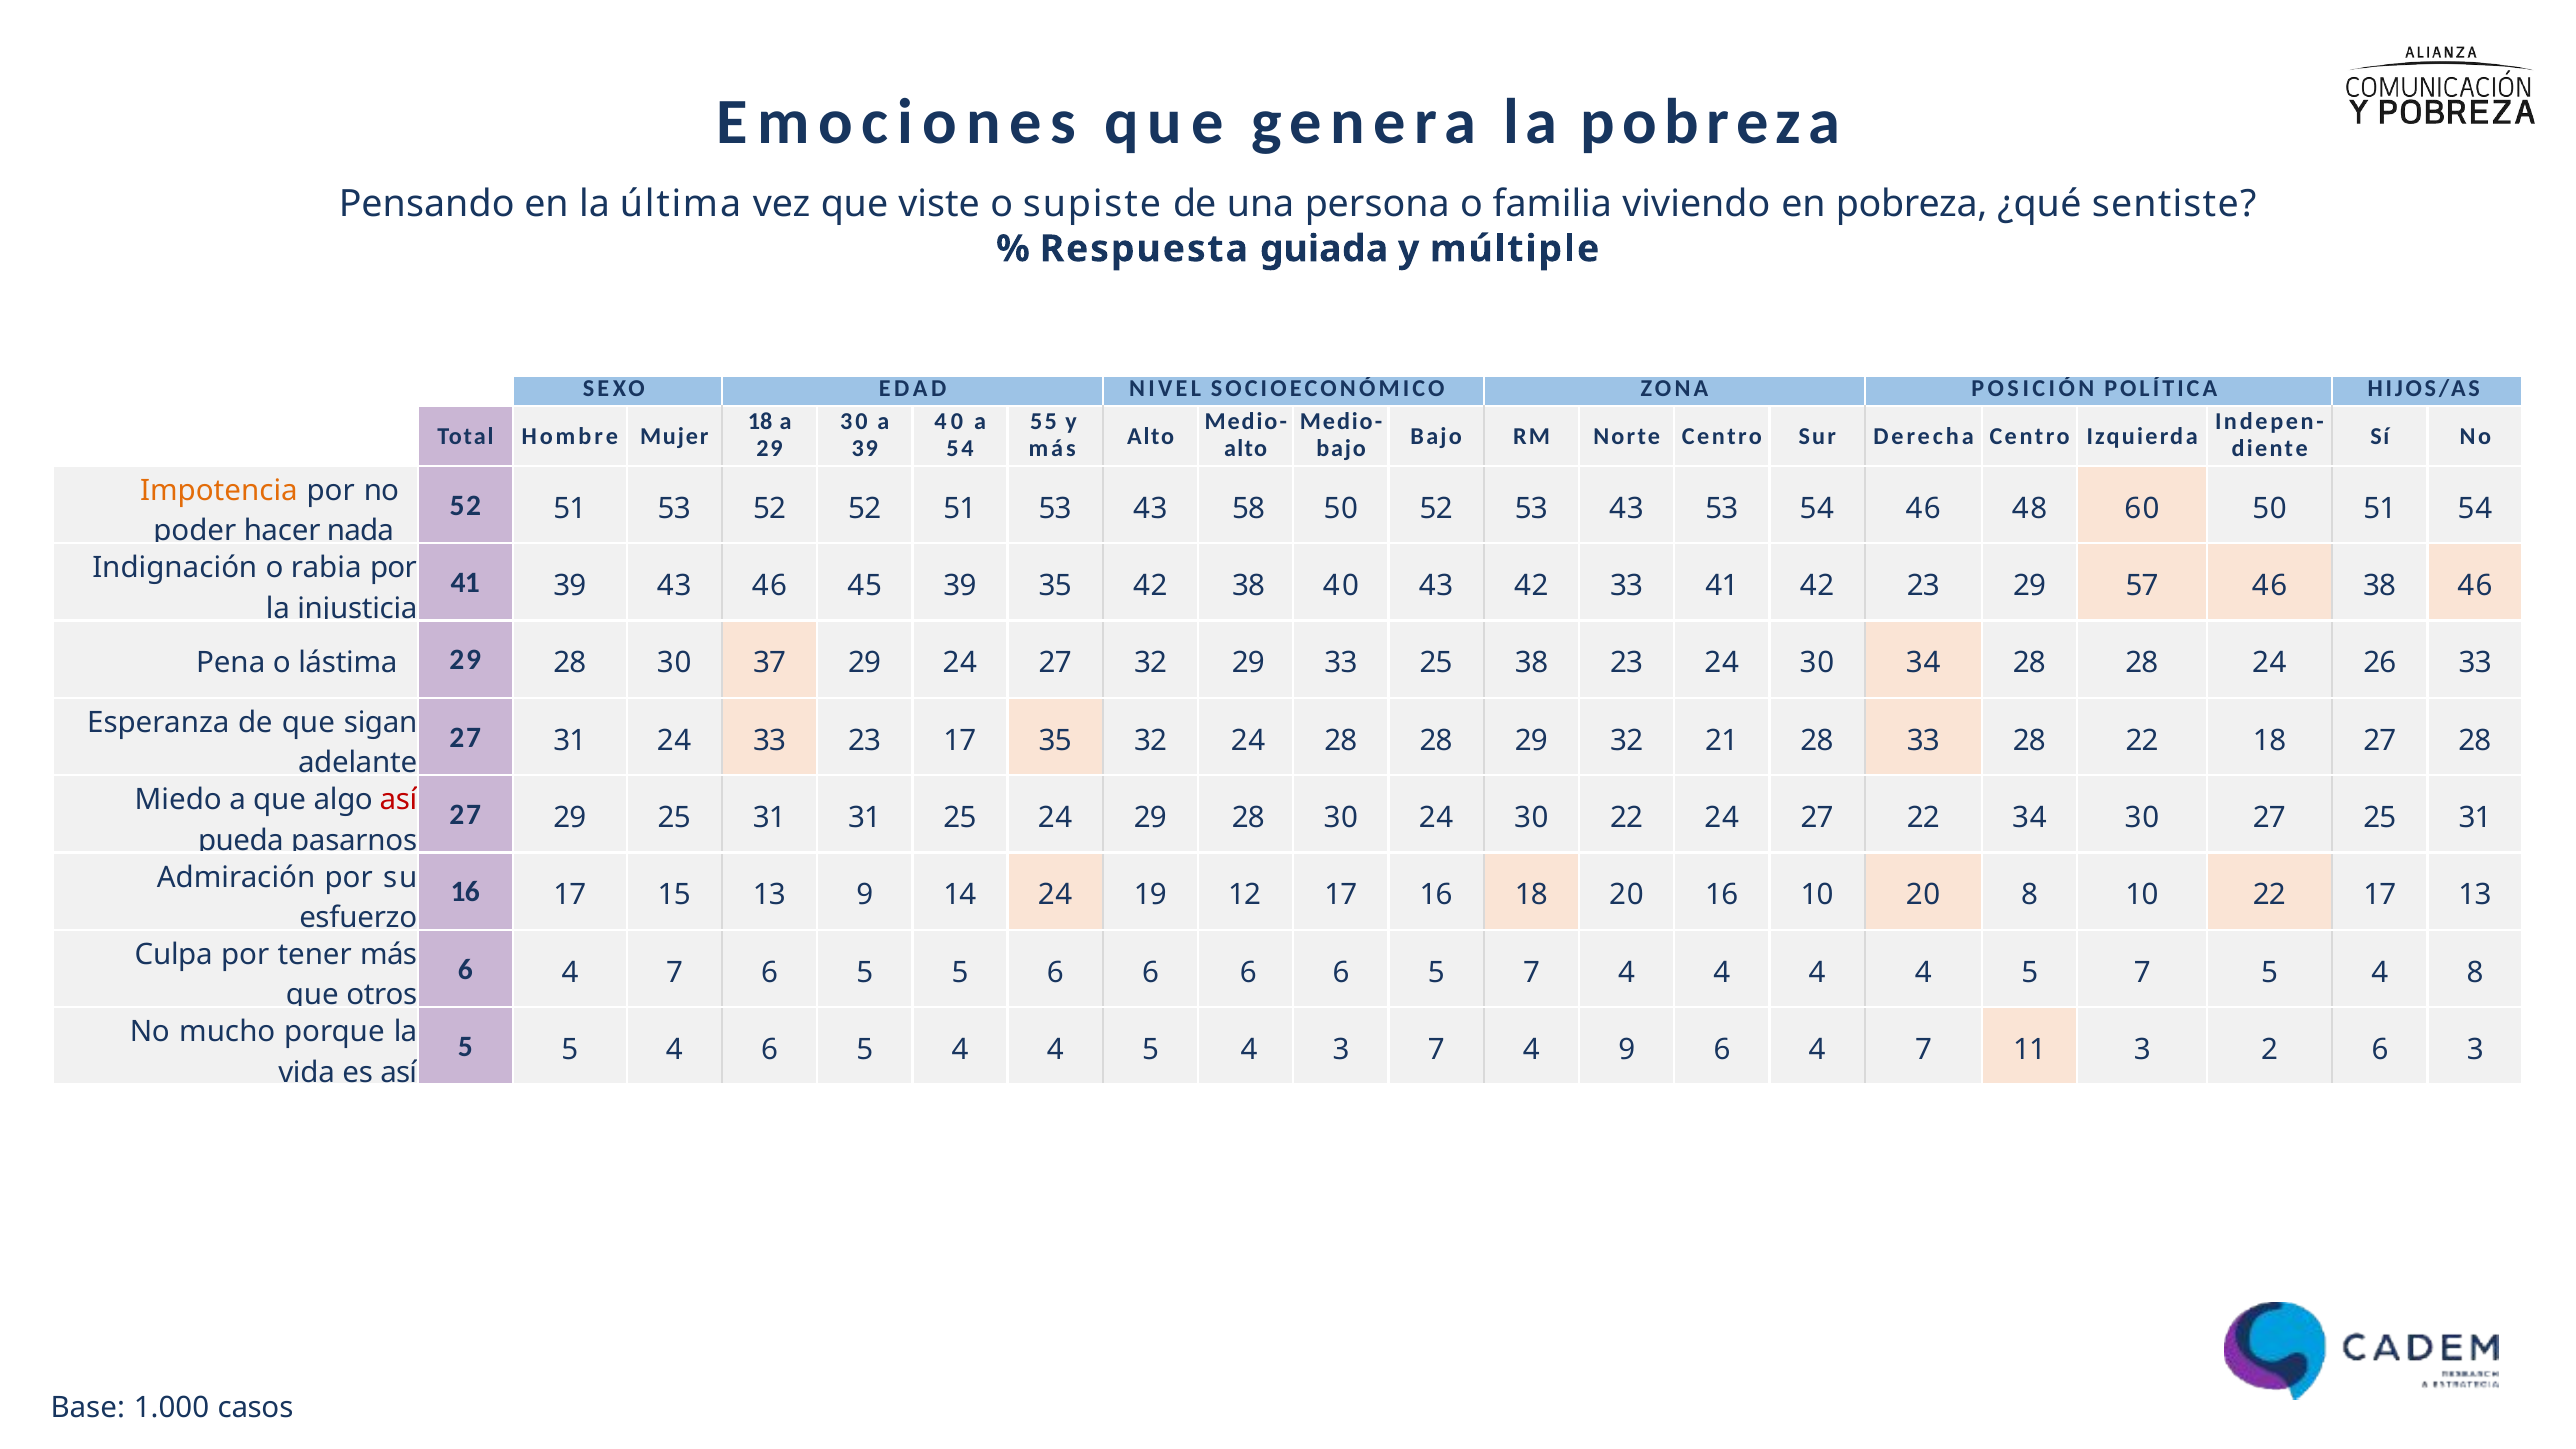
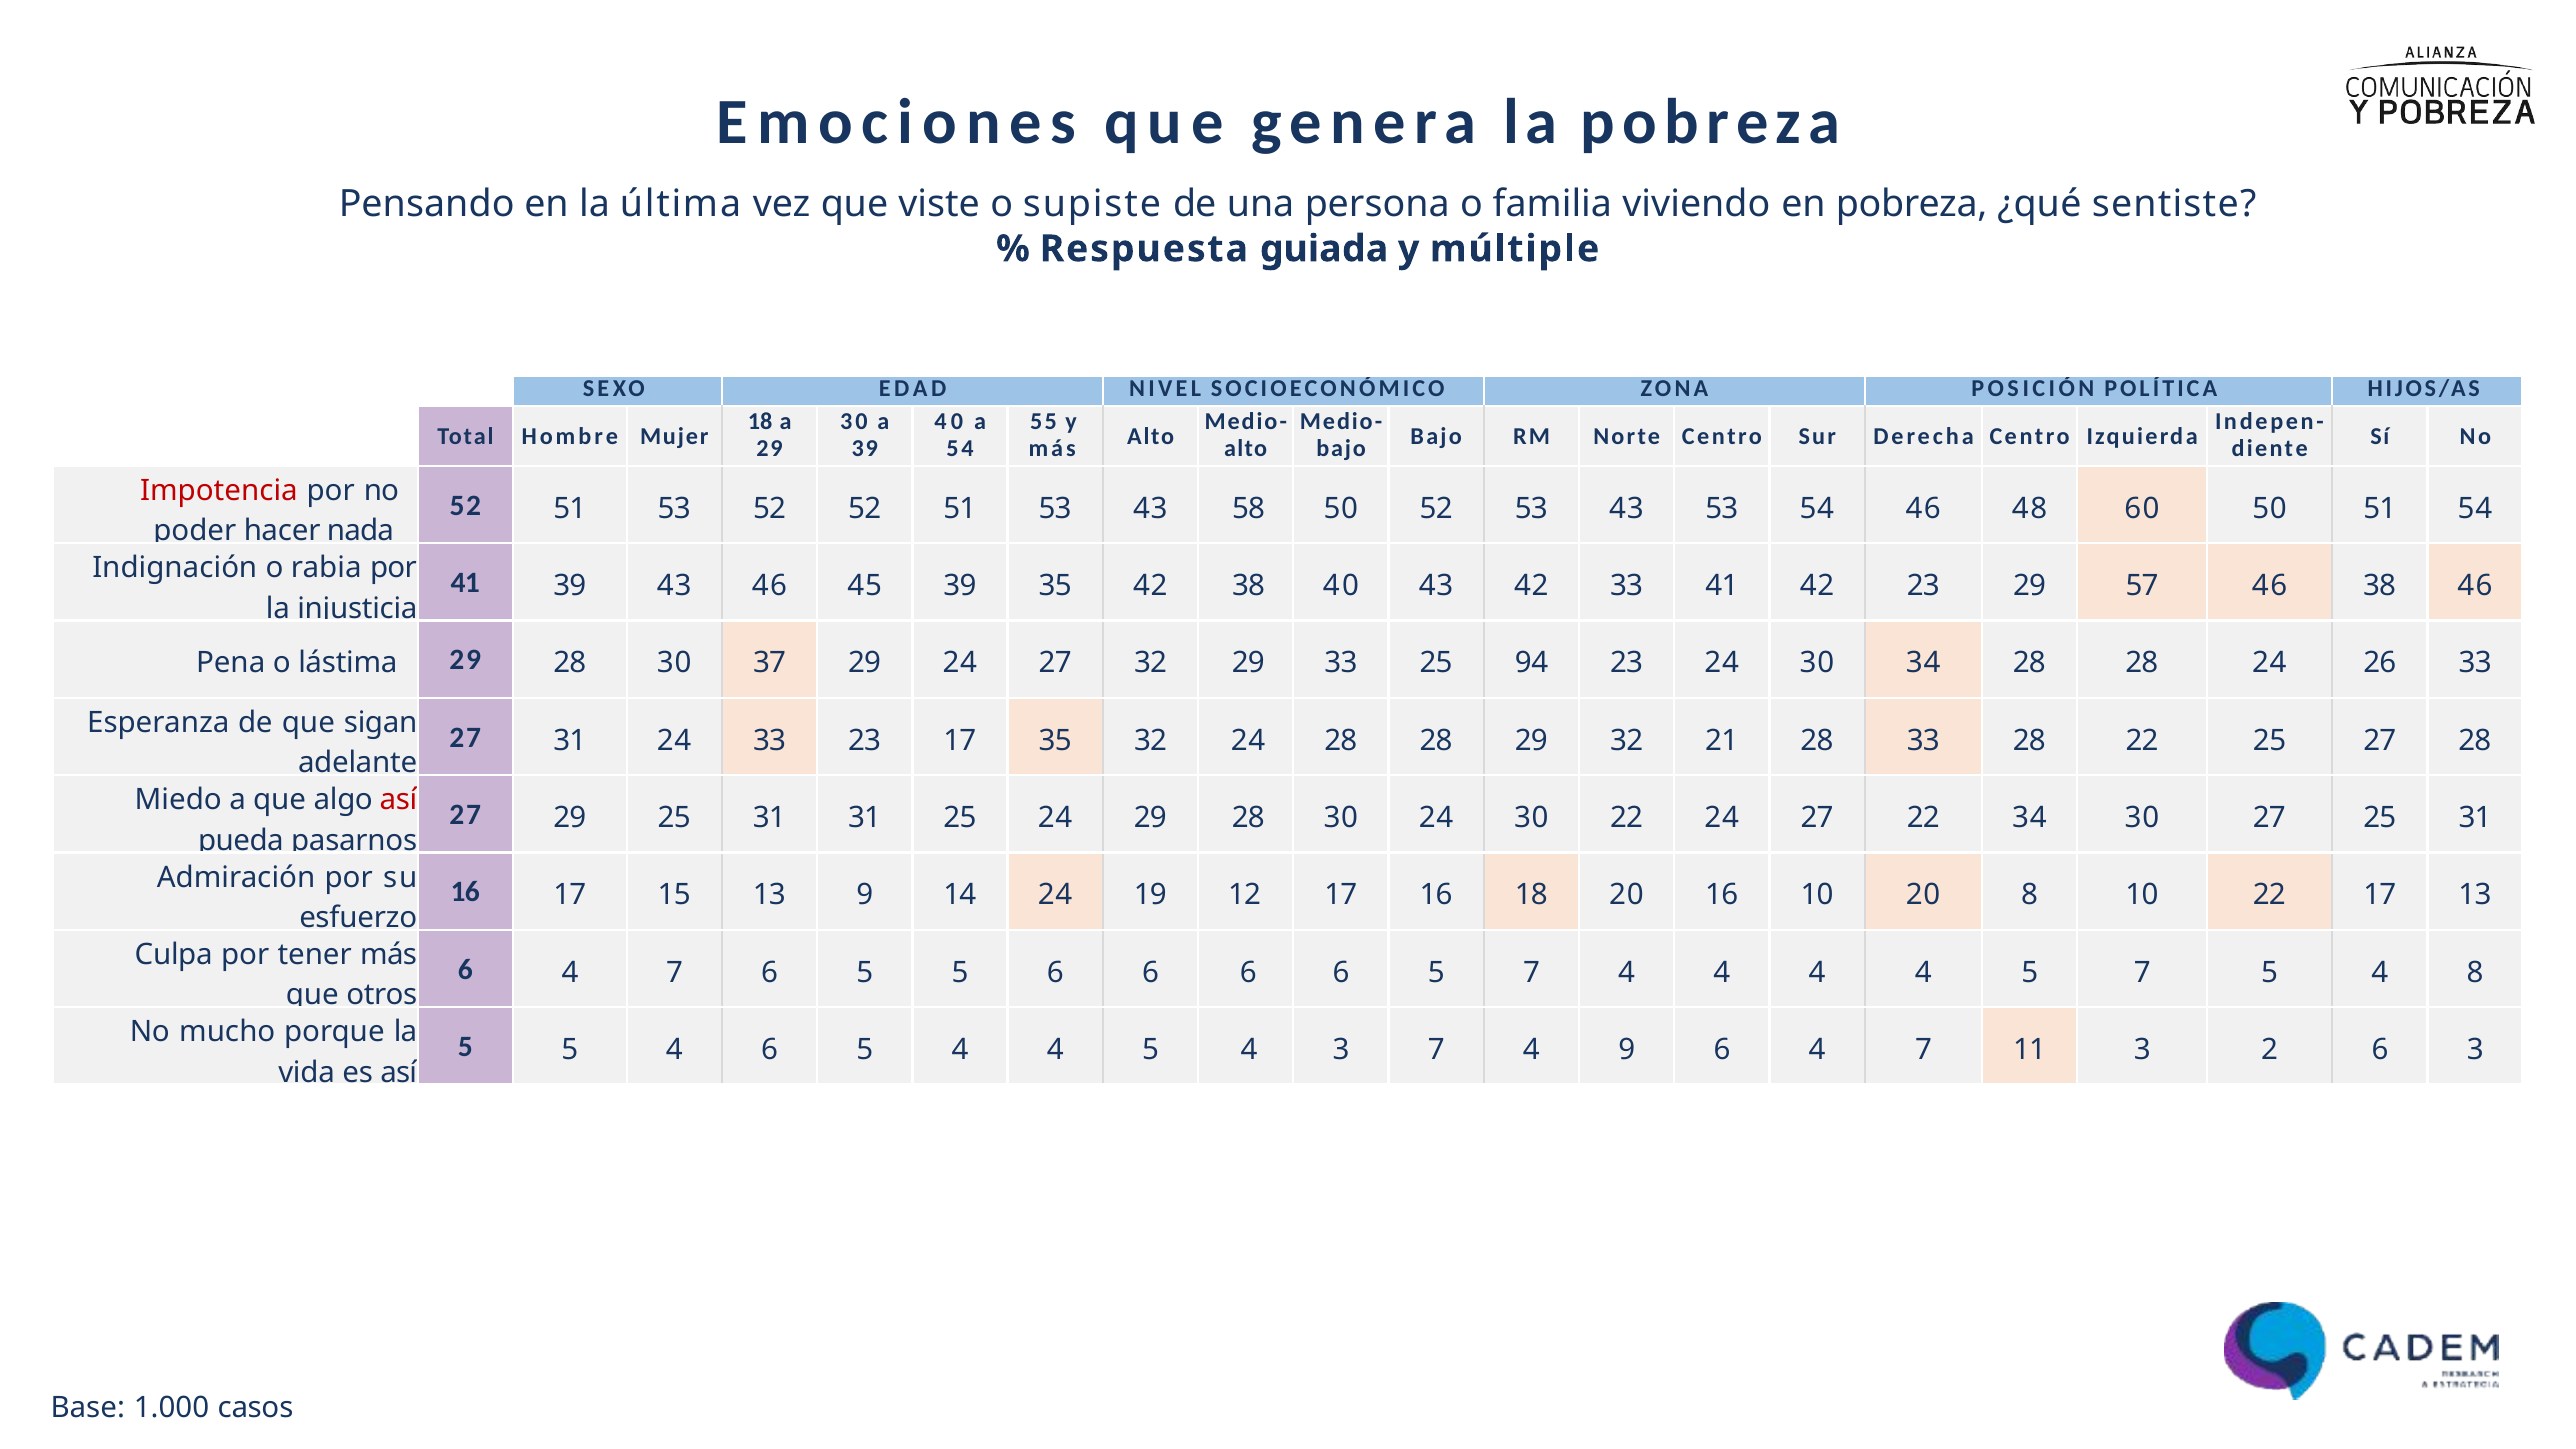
Impotencia colour: orange -> red
25 38: 38 -> 94
22 18: 18 -> 25
